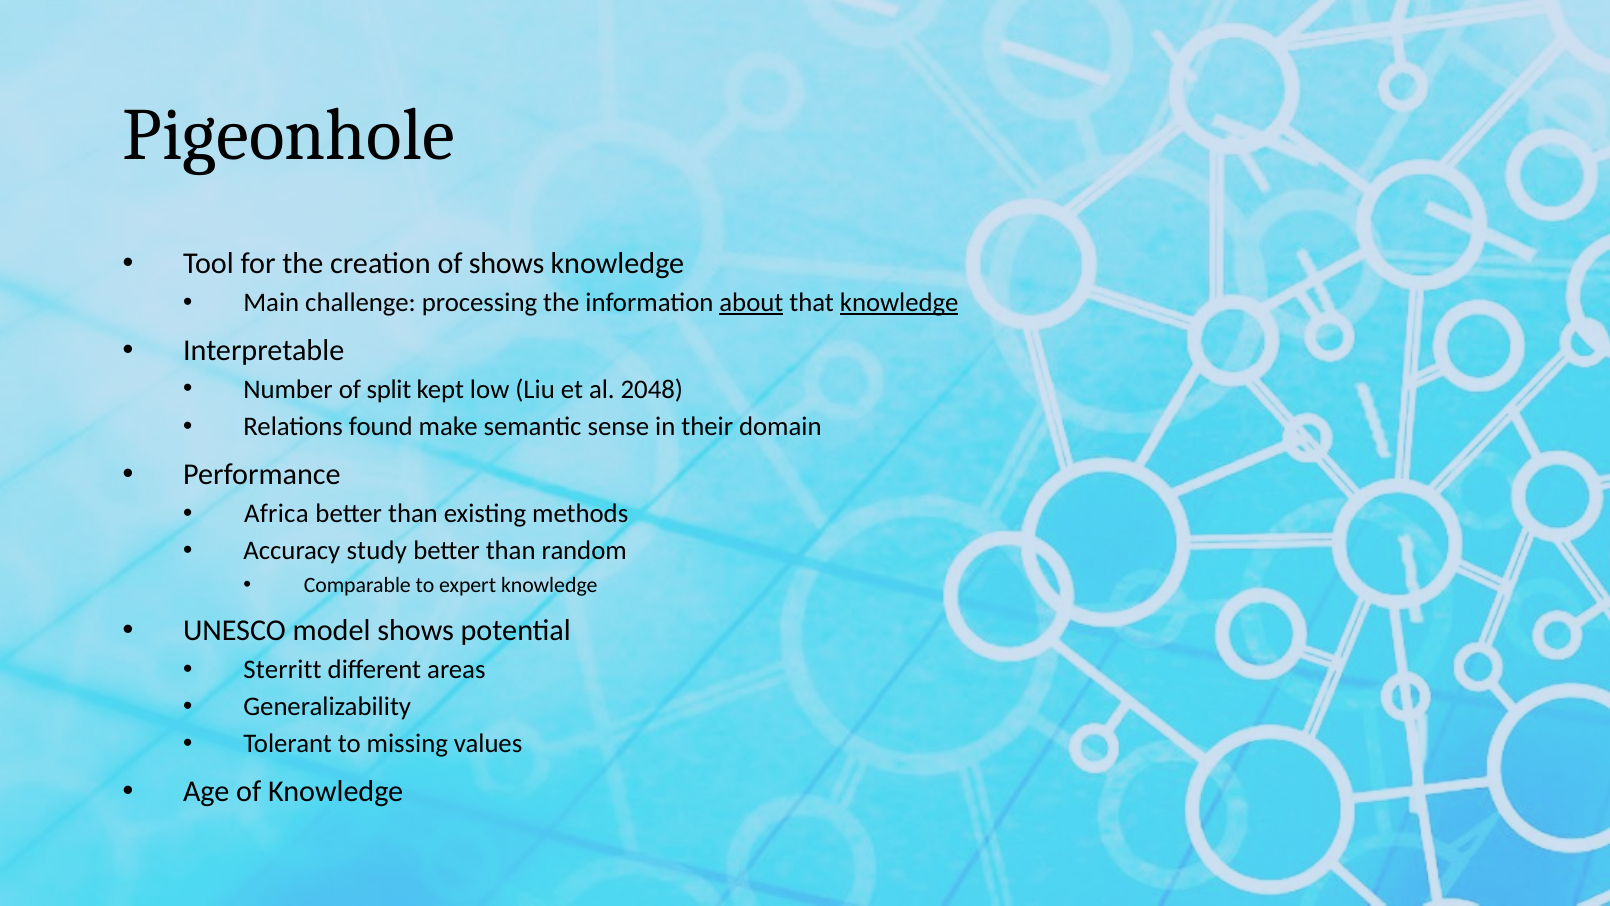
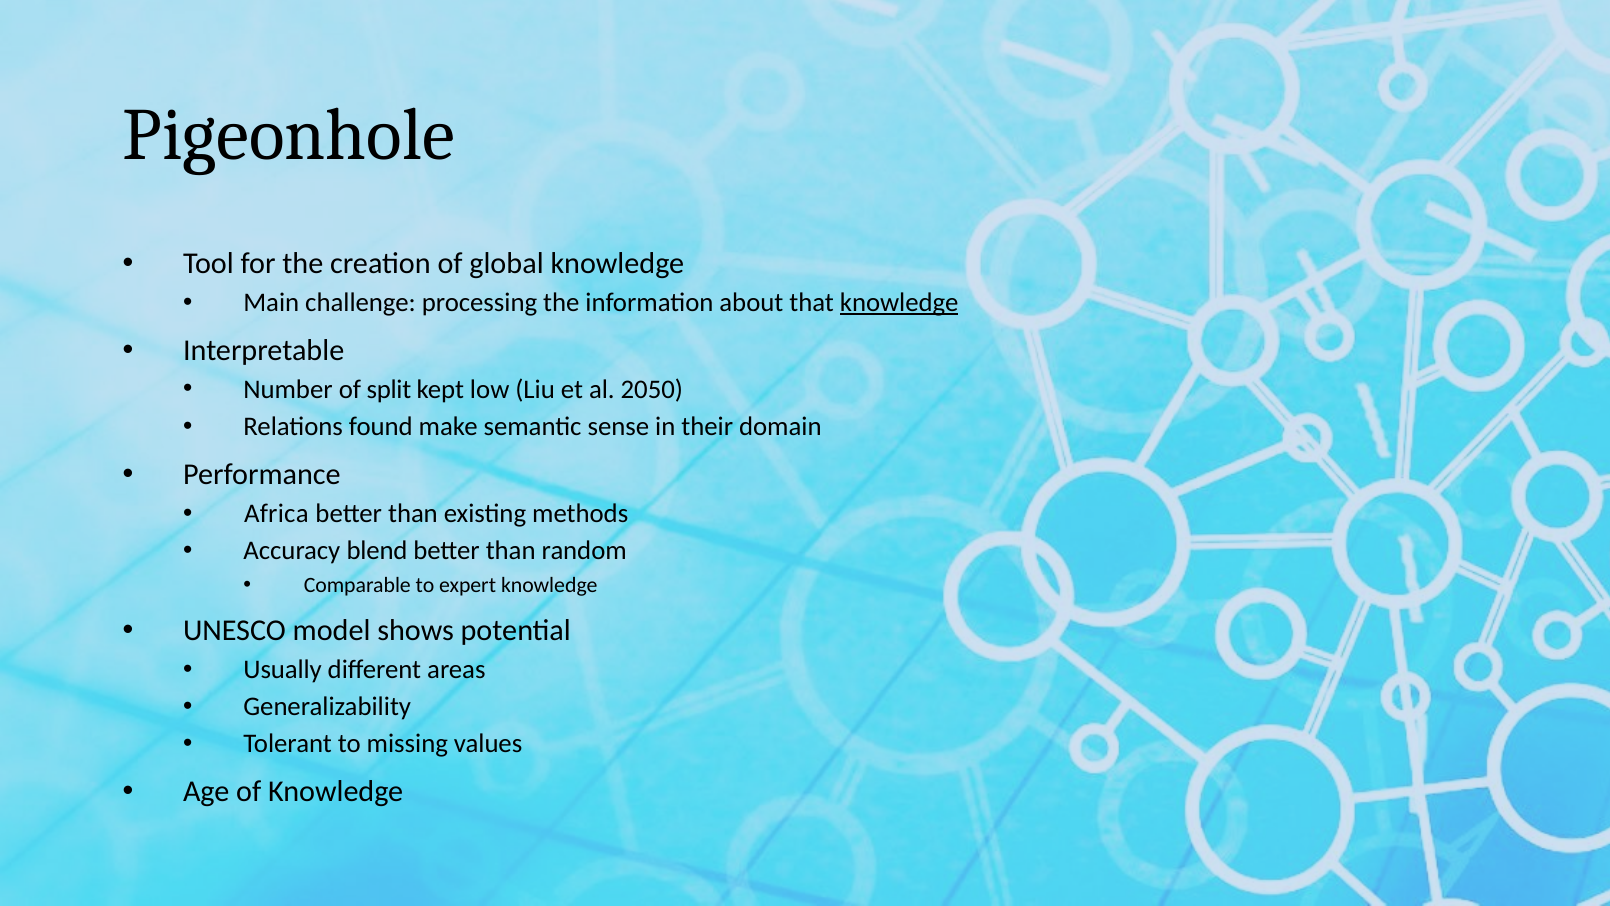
of shows: shows -> global
about underline: present -> none
2048: 2048 -> 2050
study: study -> blend
Sterritt: Sterritt -> Usually
